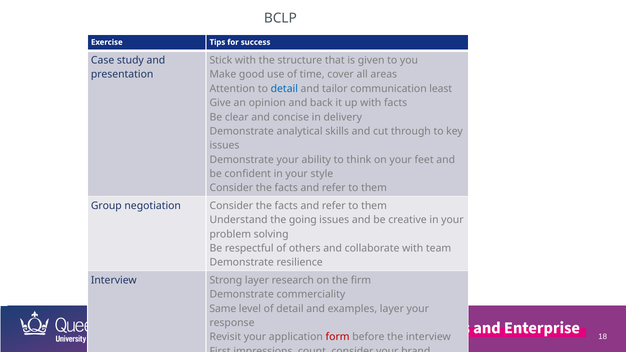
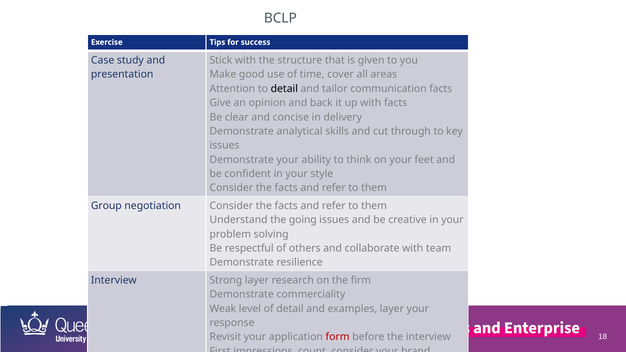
detail at (284, 89) colour: blue -> black
communication least: least -> facts
Same: Same -> Weak
